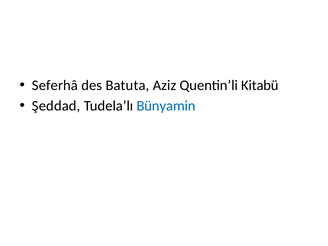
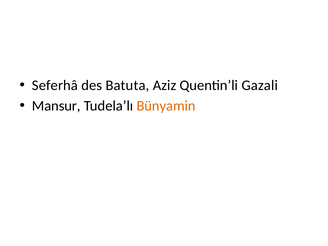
Kitabü: Kitabü -> Gazali
Şeddad: Şeddad -> Mansur
Bünyamin colour: blue -> orange
